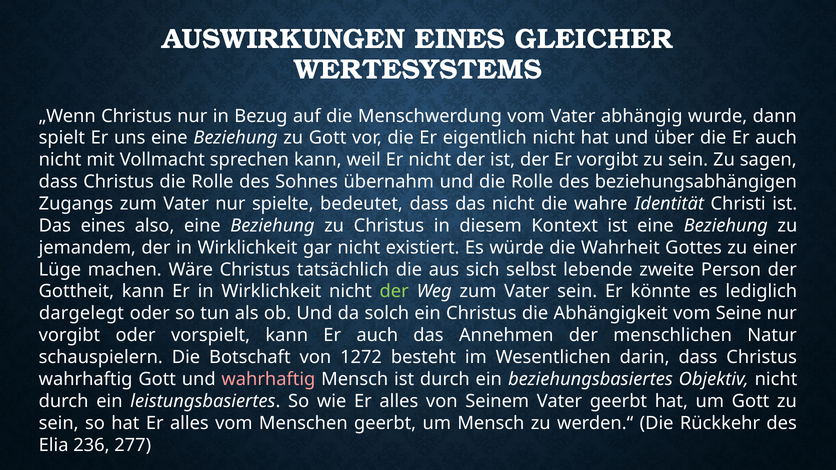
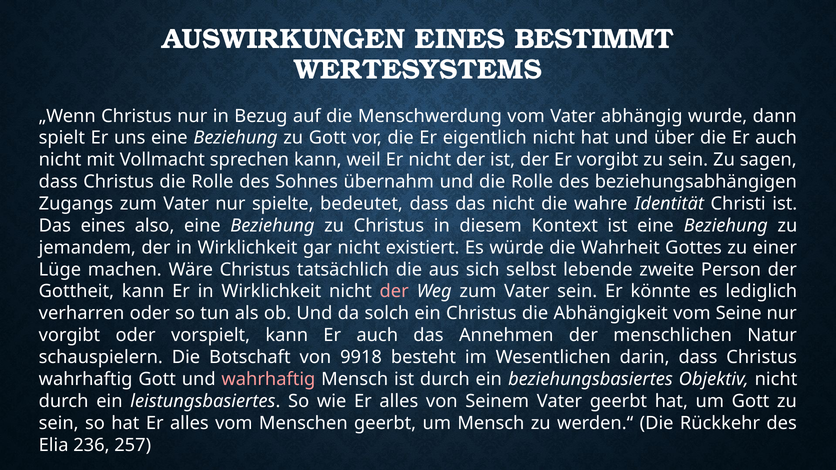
GLEICHER: GLEICHER -> BESTIMMT
der at (394, 292) colour: light green -> pink
dargelegt: dargelegt -> verharren
1272: 1272 -> 9918
277: 277 -> 257
